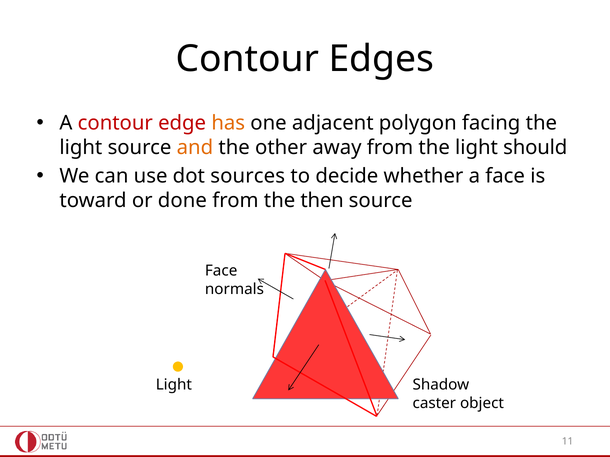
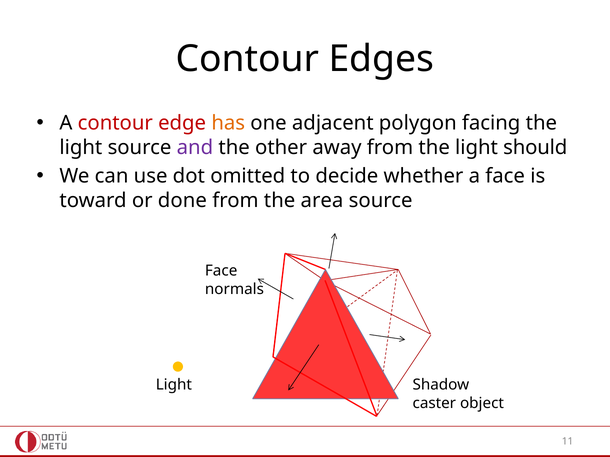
and colour: orange -> purple
sources: sources -> omitted
then: then -> area
